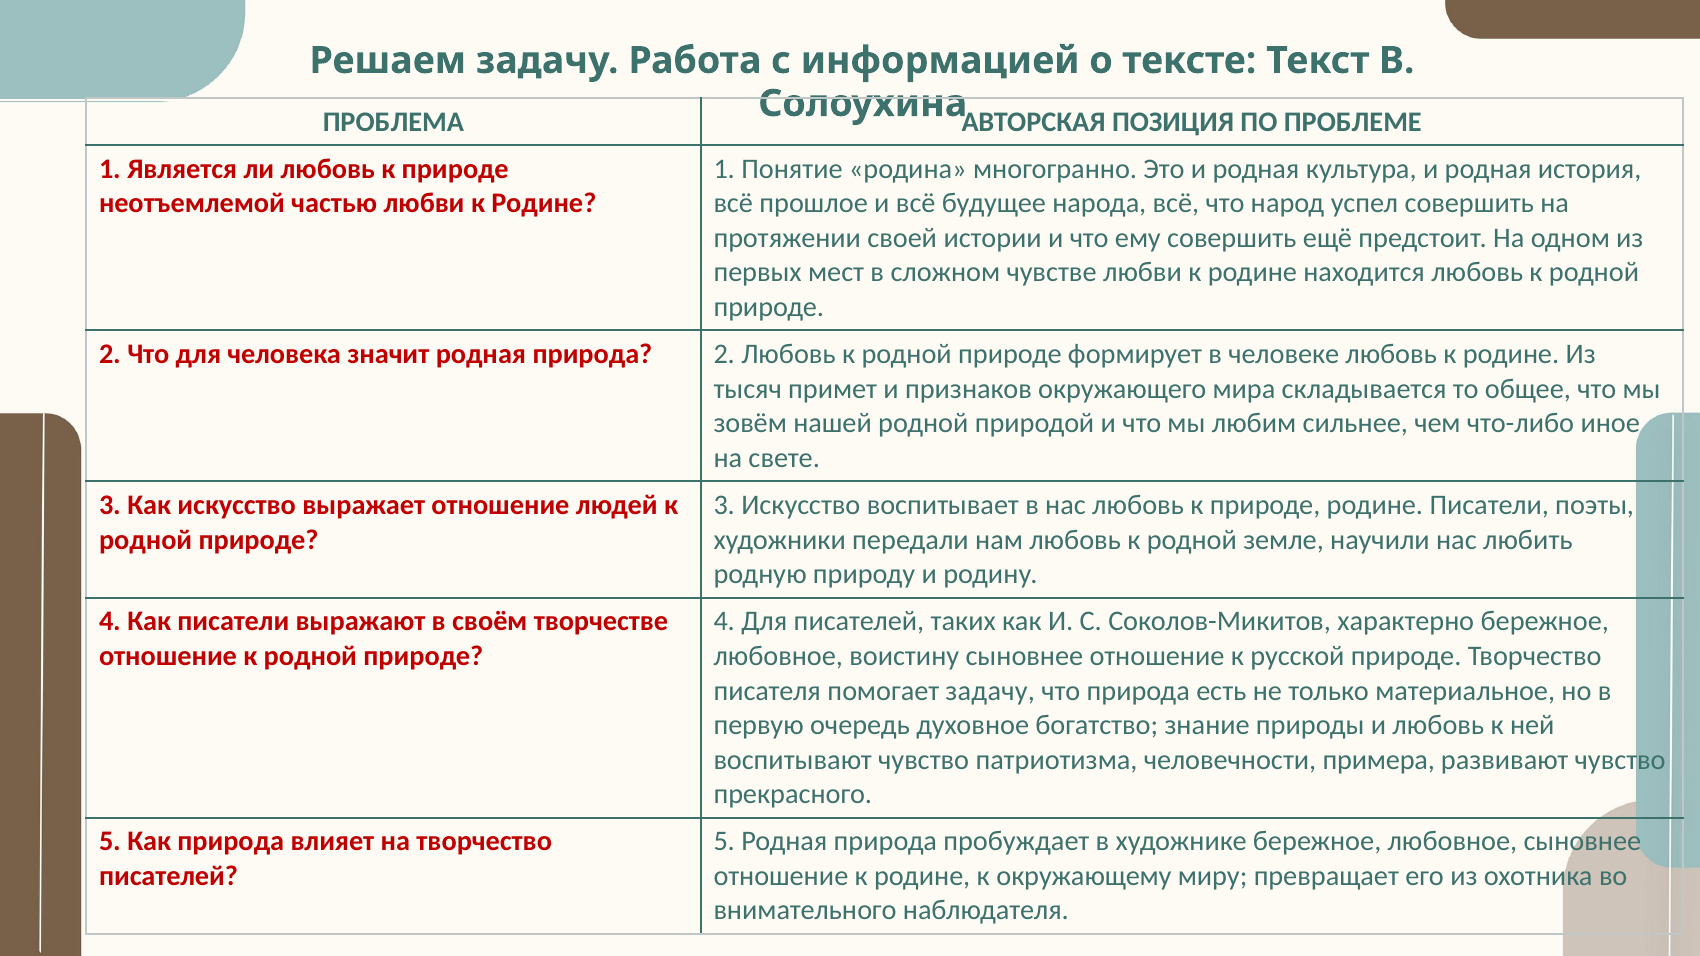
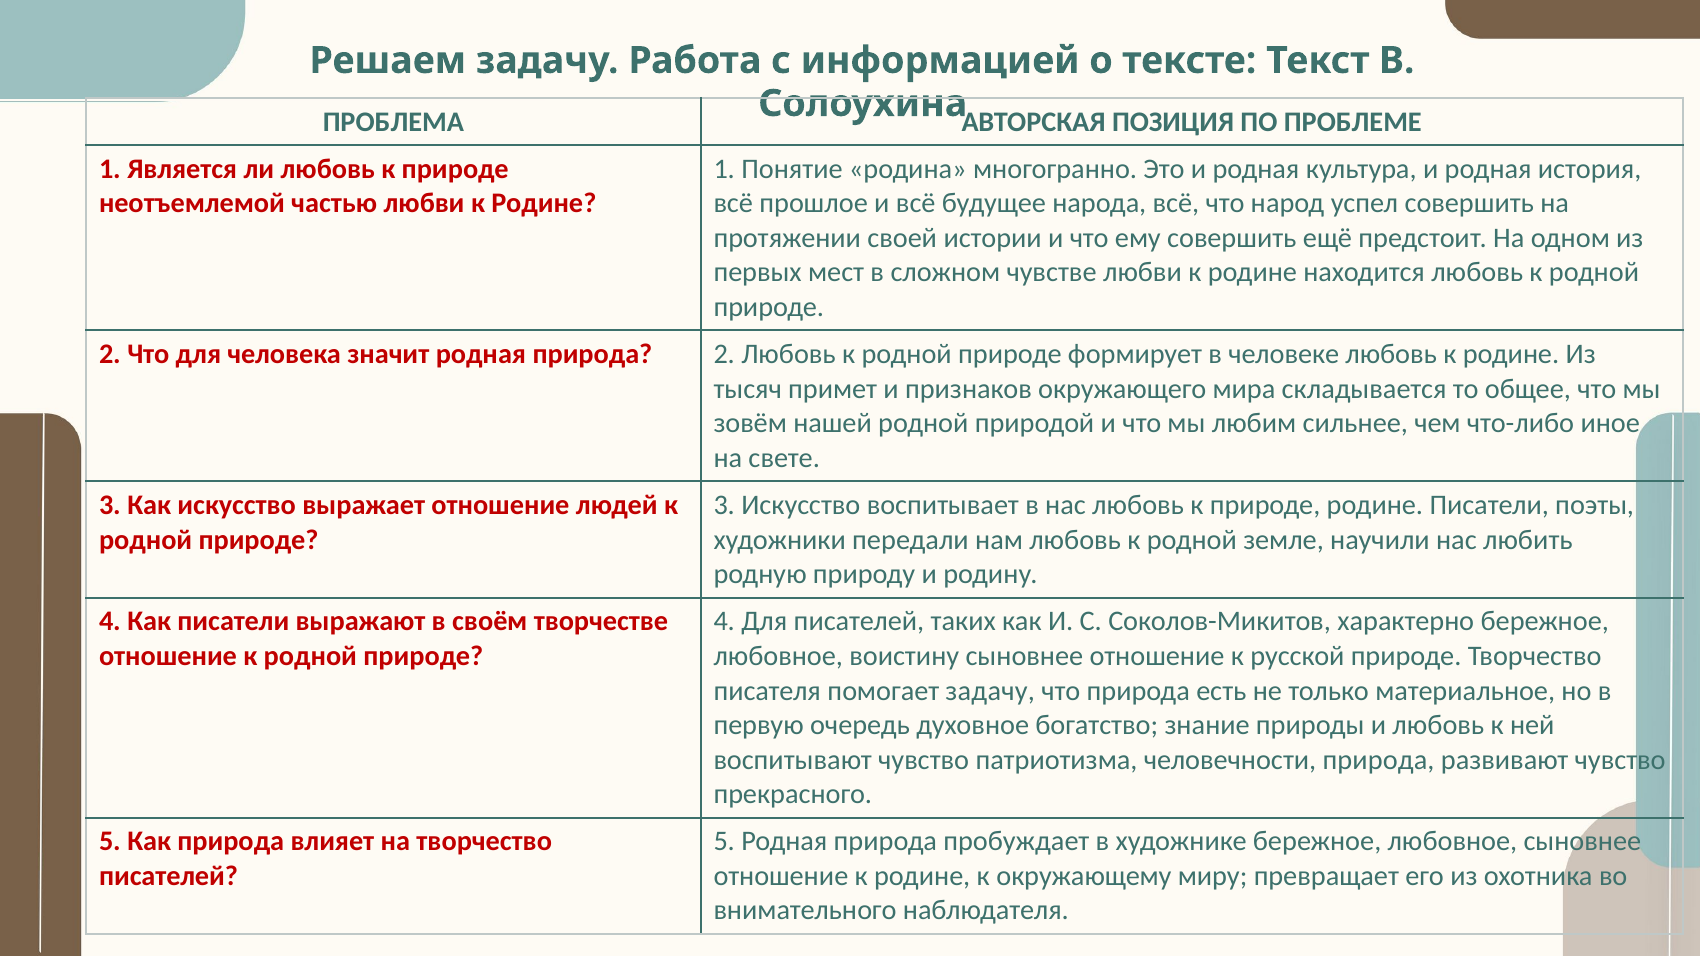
человечности примера: примера -> природа
